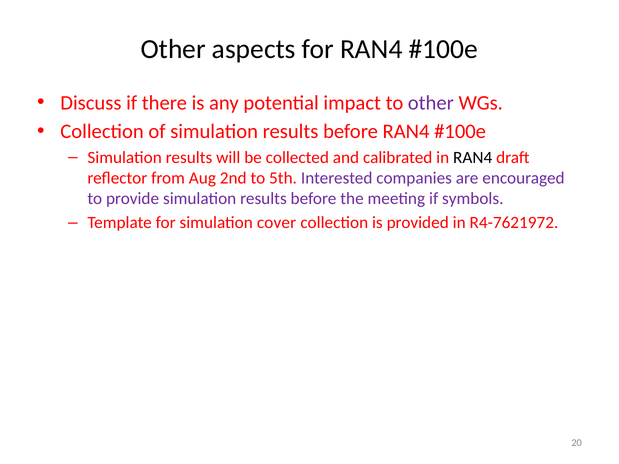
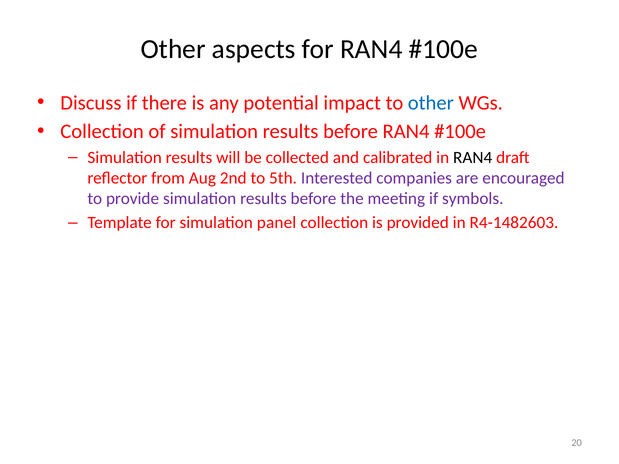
other at (431, 103) colour: purple -> blue
cover: cover -> panel
R4-7621972: R4-7621972 -> R4-1482603
